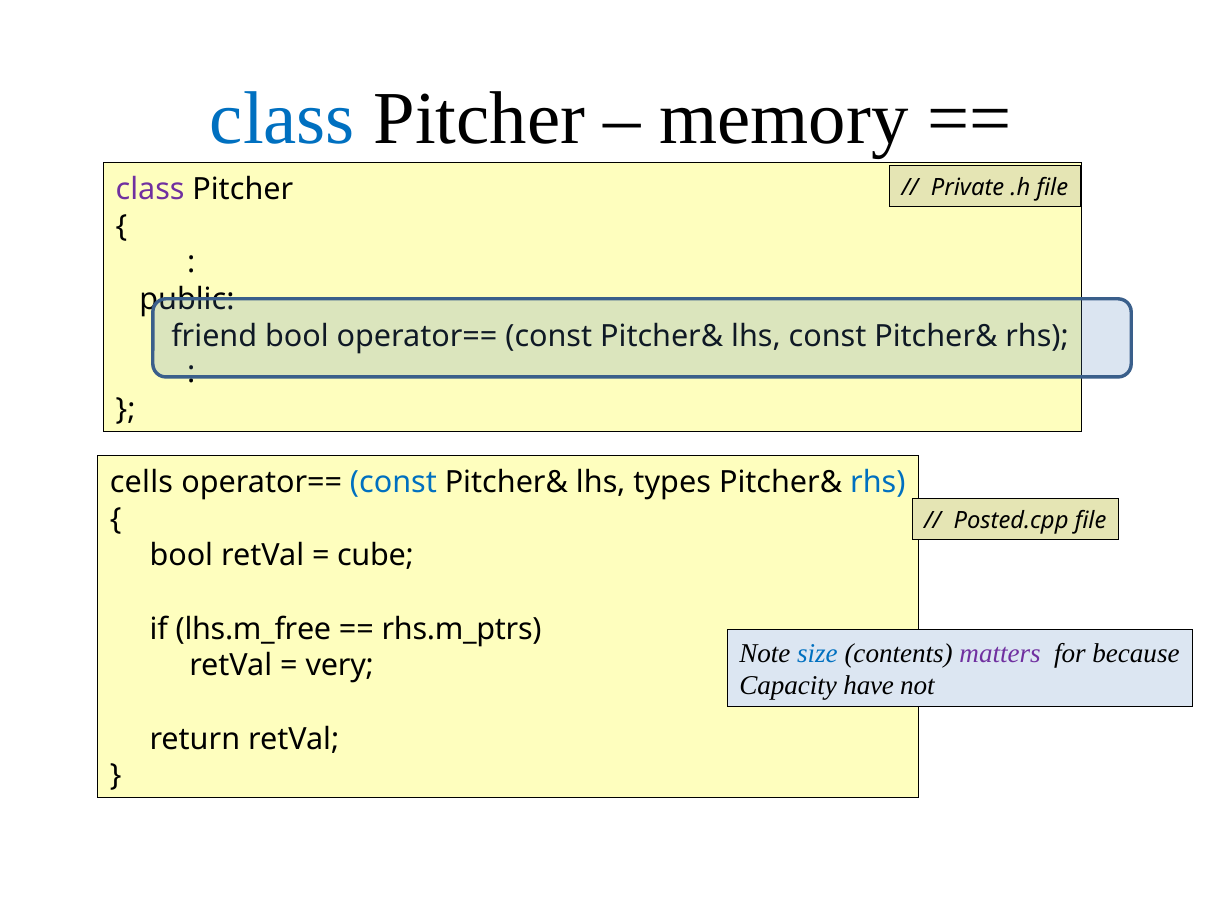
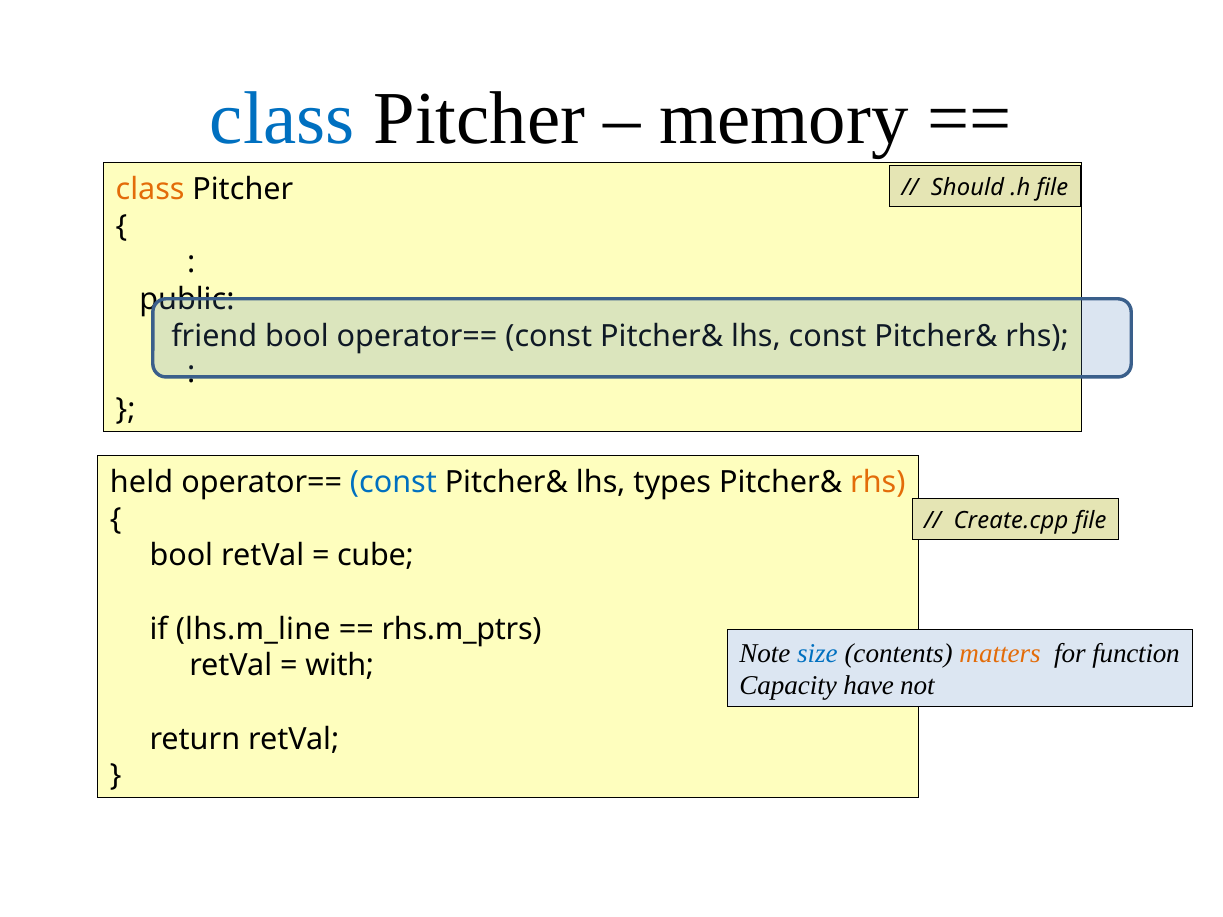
class at (150, 190) colour: purple -> orange
Private: Private -> Should
cells: cells -> held
rhs at (878, 482) colour: blue -> orange
Posted.cpp: Posted.cpp -> Create.cpp
lhs.m_free: lhs.m_free -> lhs.m_line
matters colour: purple -> orange
because: because -> function
very: very -> with
